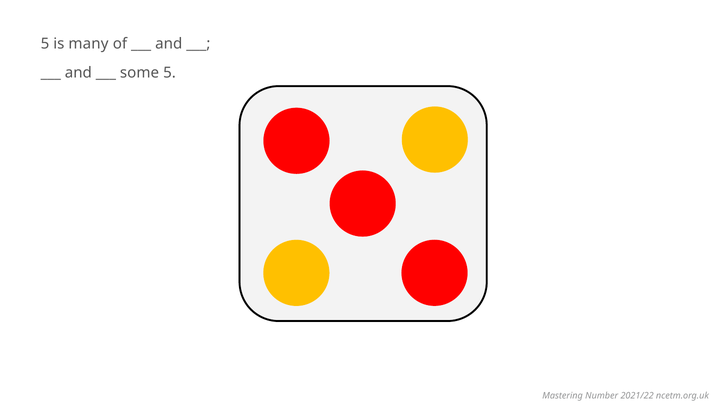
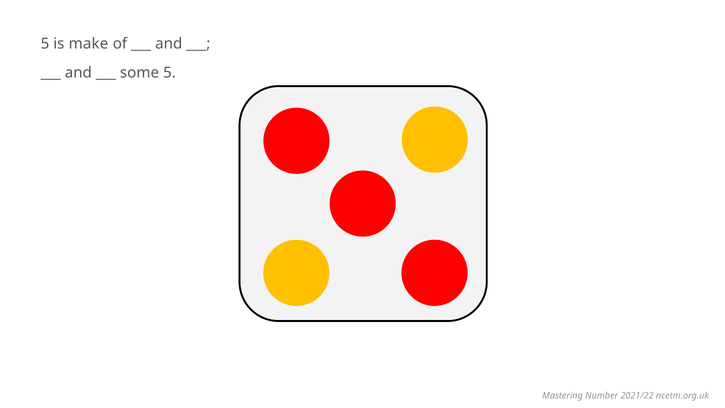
many: many -> make
